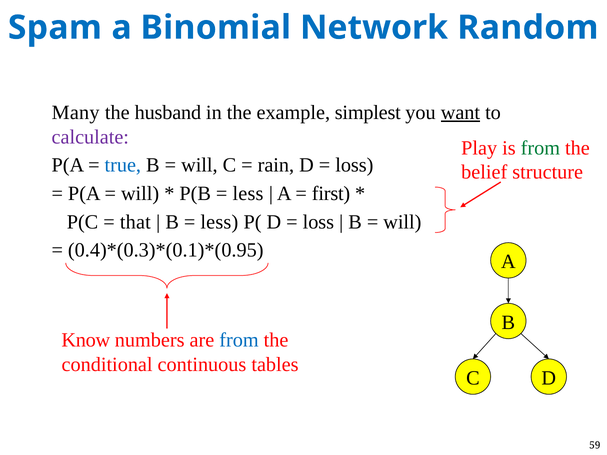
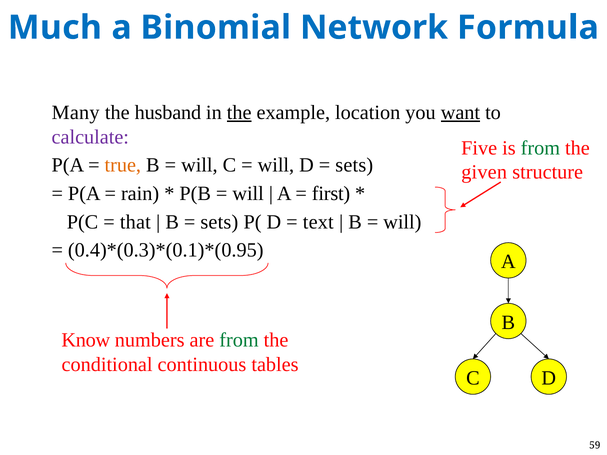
Spam: Spam -> Much
Random: Random -> Formula
the at (239, 113) underline: none -> present
simplest: simplest -> location
Play: Play -> Five
true colour: blue -> orange
rain at (276, 165): rain -> will
loss at (354, 165): loss -> sets
belief: belief -> given
will at (140, 194): will -> rain
less at (248, 194): less -> will
less at (219, 222): less -> sets
loss at (318, 222): loss -> text
from at (239, 340) colour: blue -> green
